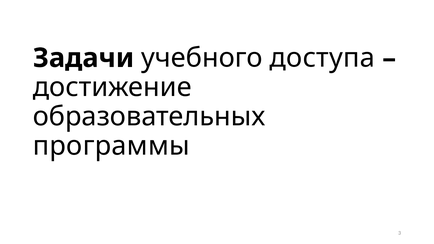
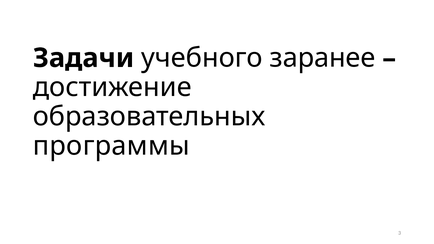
доступа: доступа -> заранее
